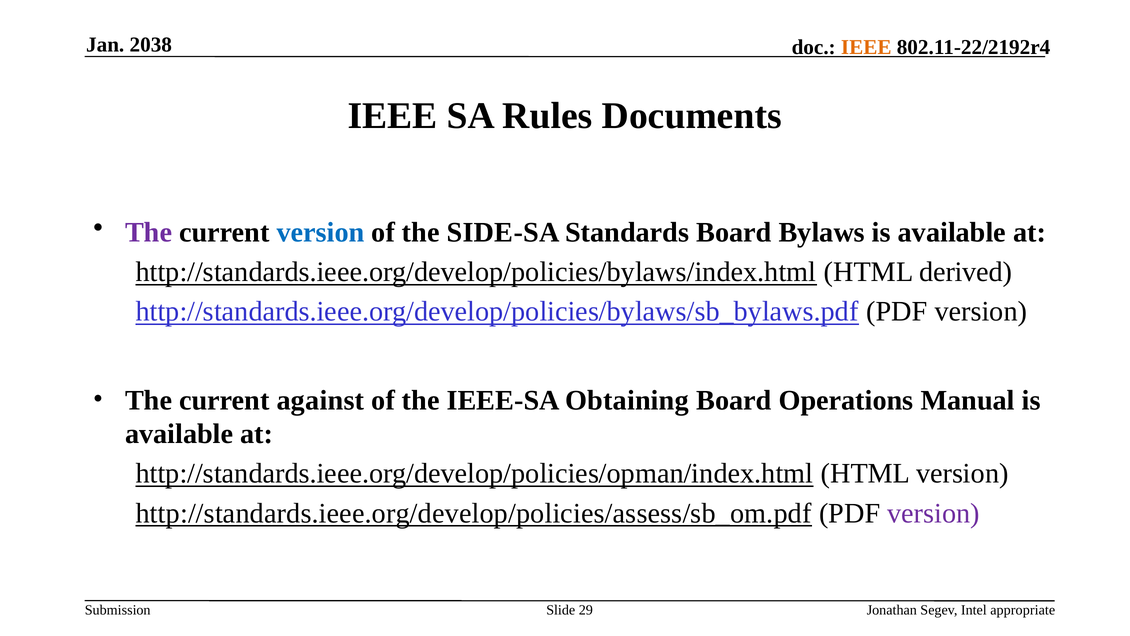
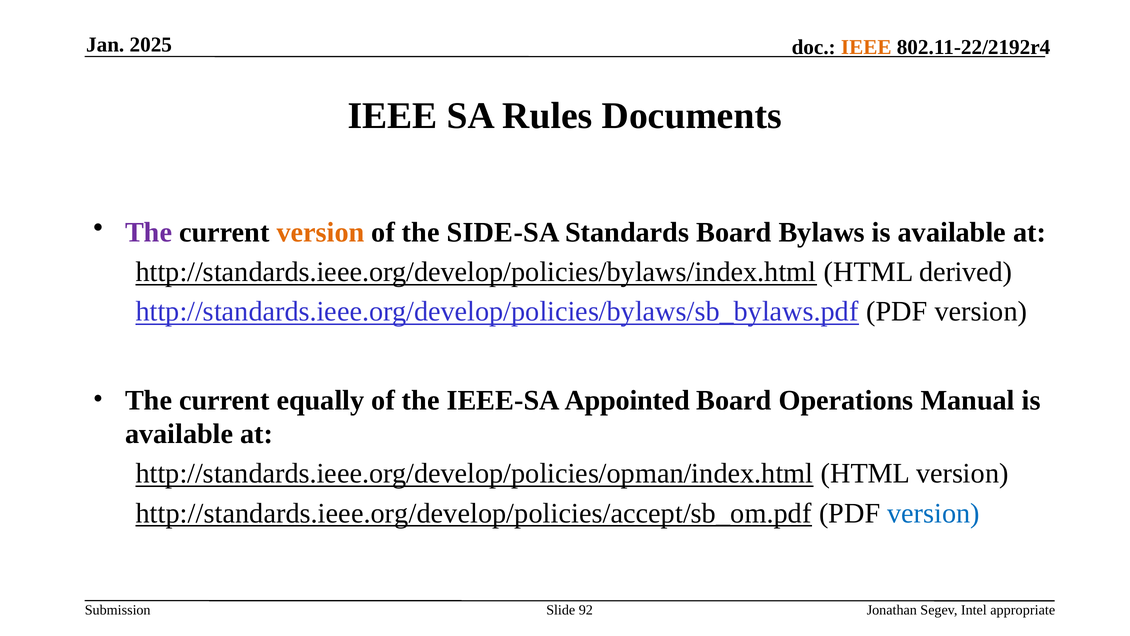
2038: 2038 -> 2025
version at (320, 232) colour: blue -> orange
against: against -> equally
Obtaining: Obtaining -> Appointed
http://standards.ieee.org/develop/policies/assess/sb_om.pdf: http://standards.ieee.org/develop/policies/assess/sb_om.pdf -> http://standards.ieee.org/develop/policies/accept/sb_om.pdf
version at (934, 513) colour: purple -> blue
29: 29 -> 92
